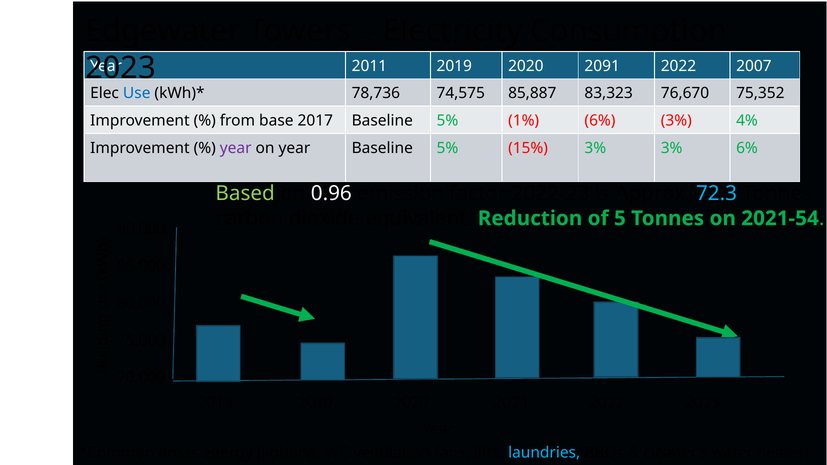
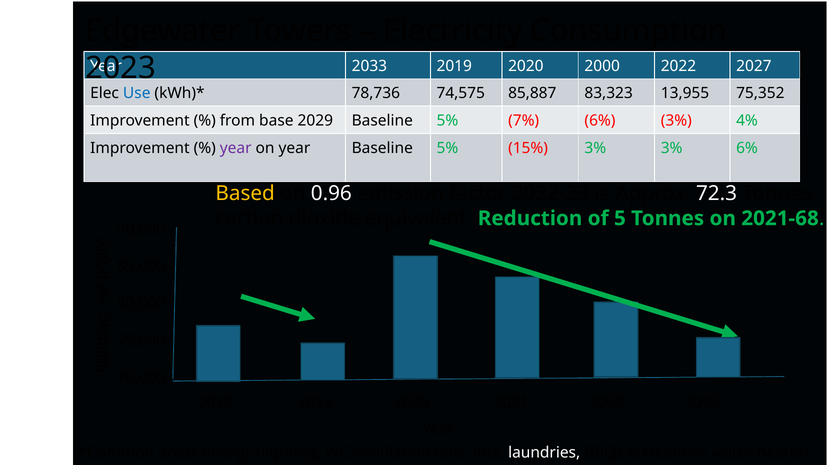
2011: 2011 -> 2033
2091: 2091 -> 2000
2007: 2007 -> 2027
76,670: 76,670 -> 13,955
2017: 2017 -> 2029
1%: 1% -> 7%
Based colour: light green -> yellow
72.3 colour: light blue -> white
2021-54: 2021-54 -> 2021-68
laundries colour: light blue -> white
